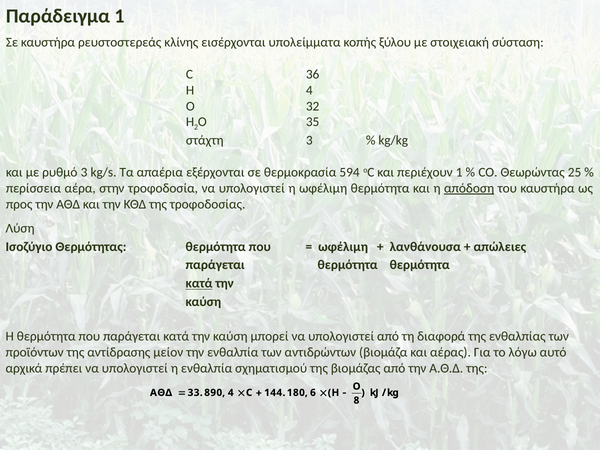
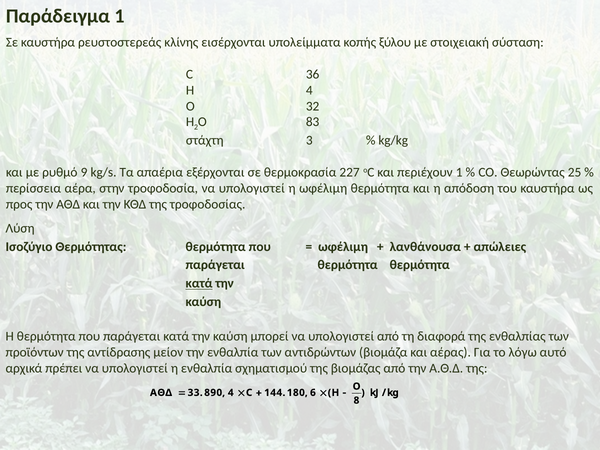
35: 35 -> 83
ρυθμό 3: 3 -> 9
594: 594 -> 227
απόδοση underline: present -> none
